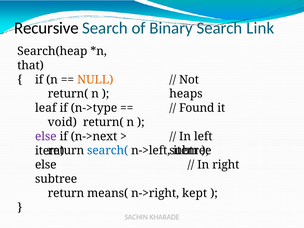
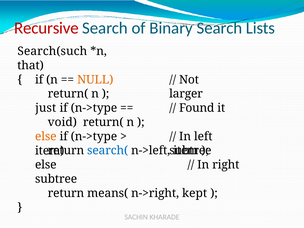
Recursive colour: black -> red
Link: Link -> Lists
Search(heap: Search(heap -> Search(such
heaps: heaps -> larger
leaf: leaf -> just
else at (46, 136) colour: purple -> orange
n->next at (94, 136): n->next -> n->type
